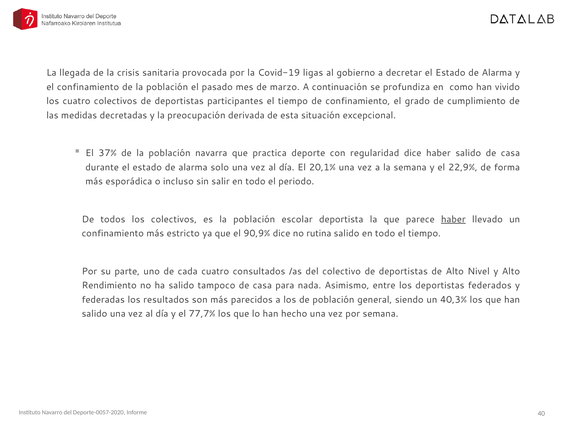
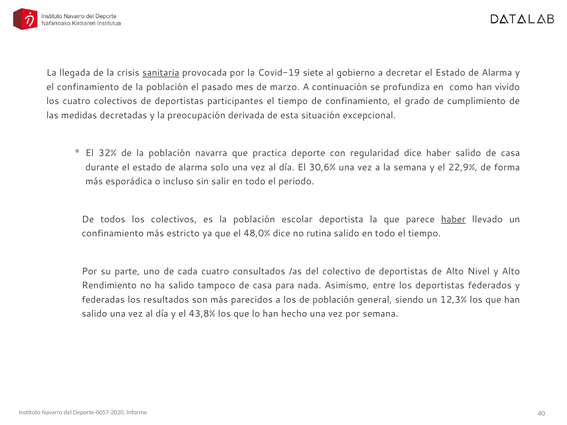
sanitaria underline: none -> present
ligas: ligas -> siete
37%: 37% -> 32%
20,1%: 20,1% -> 30,6%
90,9%: 90,9% -> 48,0%
40,3%: 40,3% -> 12,3%
77,7%: 77,7% -> 43,8%
